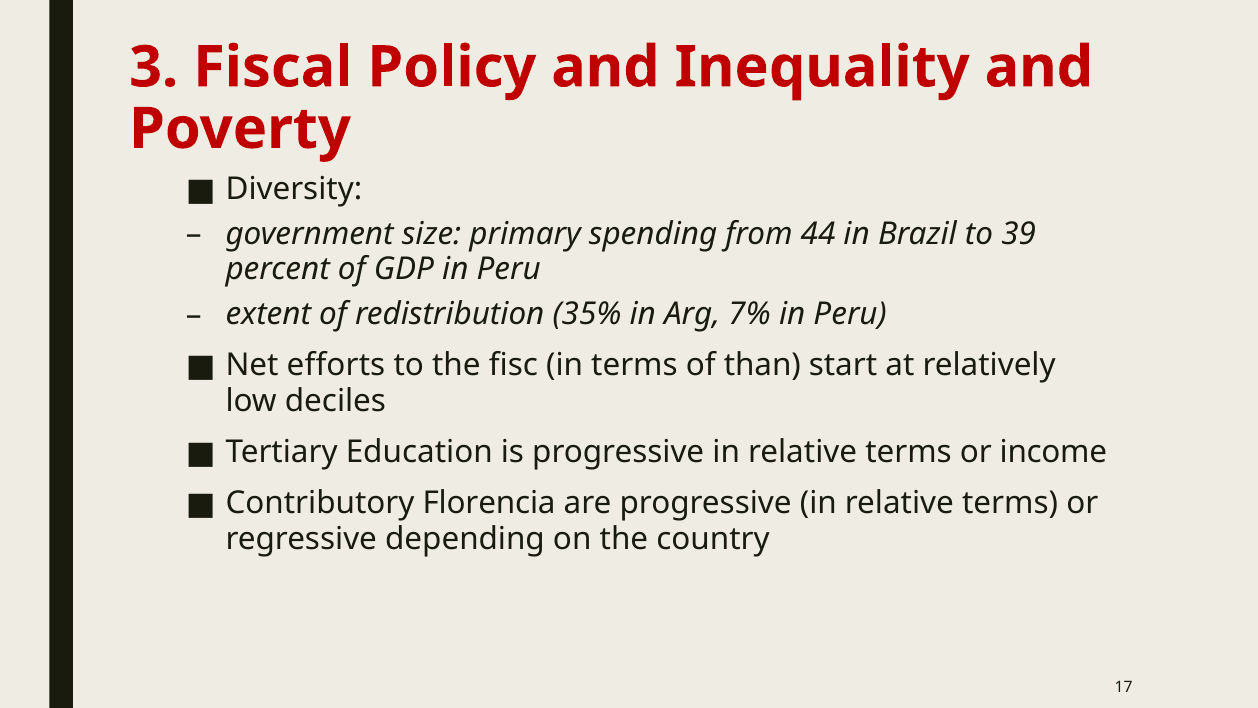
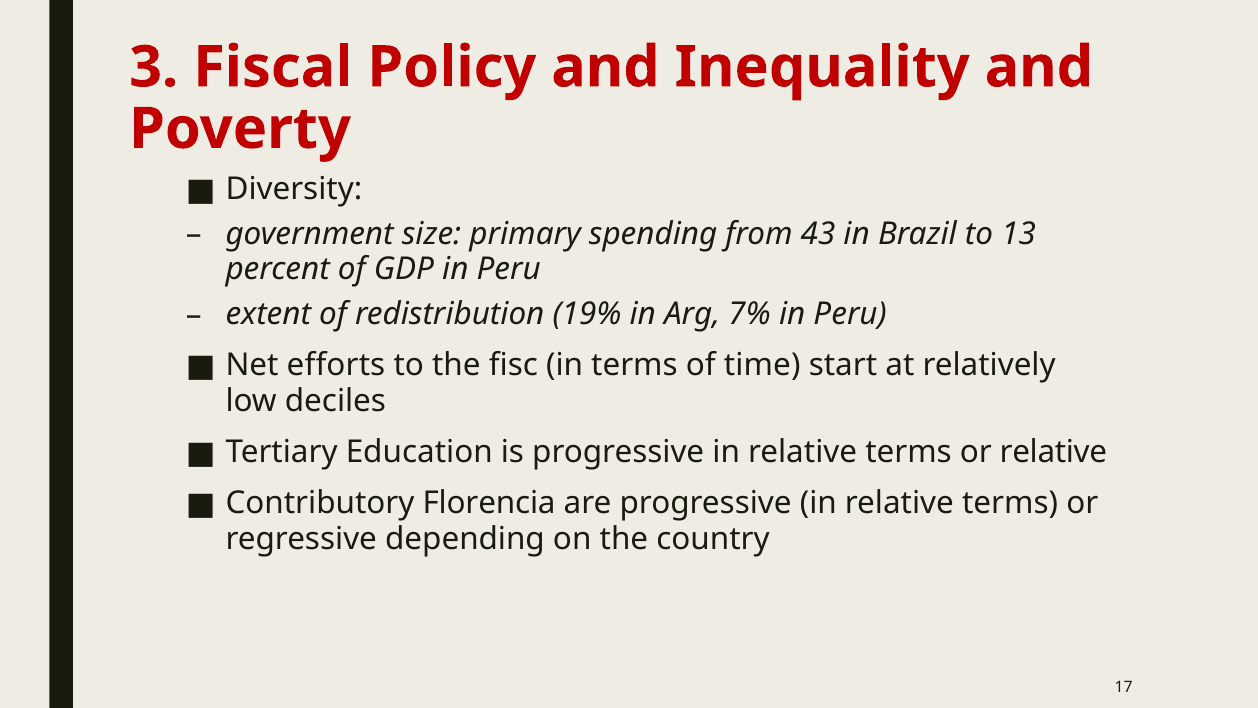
44: 44 -> 43
39: 39 -> 13
35%: 35% -> 19%
than: than -> time
or income: income -> relative
